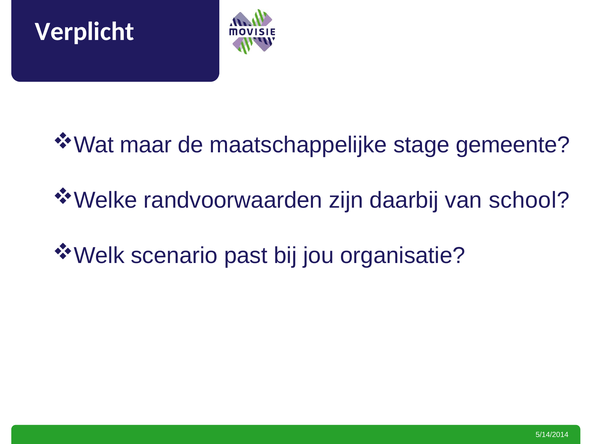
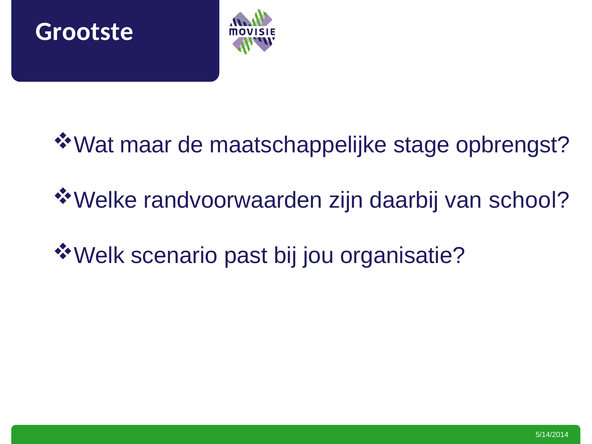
Verplicht: Verplicht -> Grootste
gemeente: gemeente -> opbrengst
